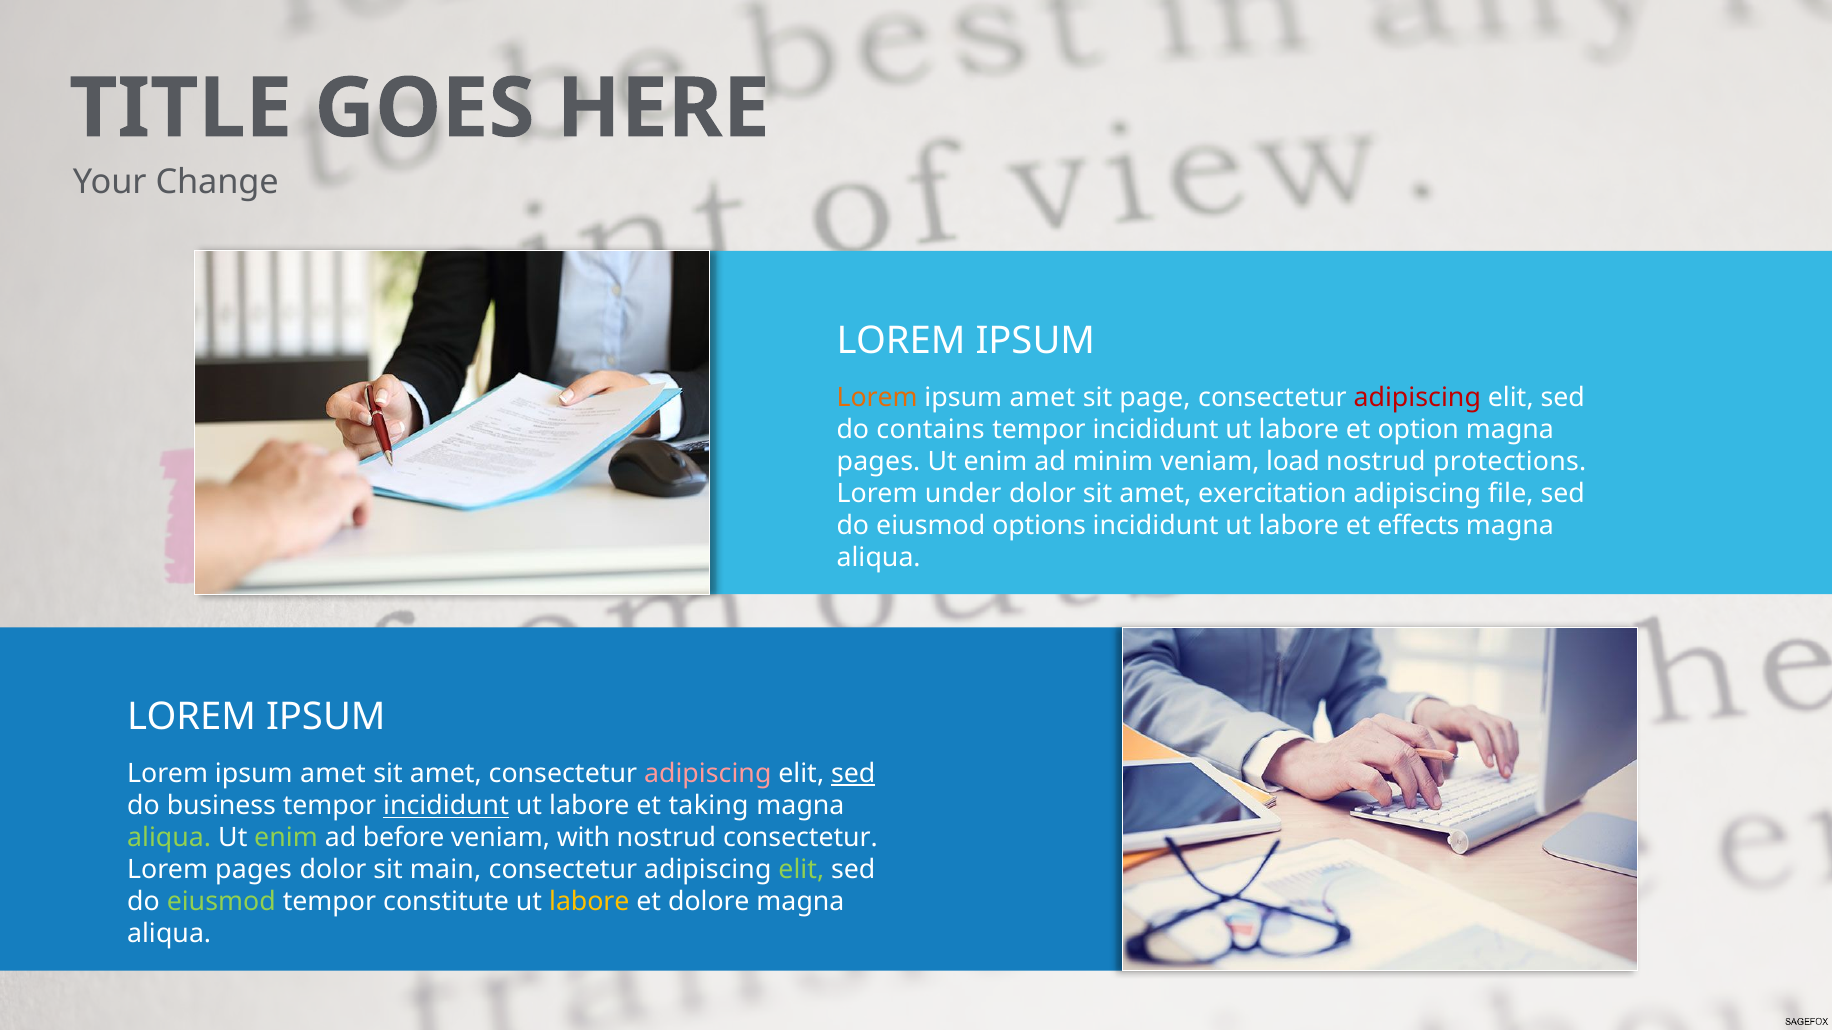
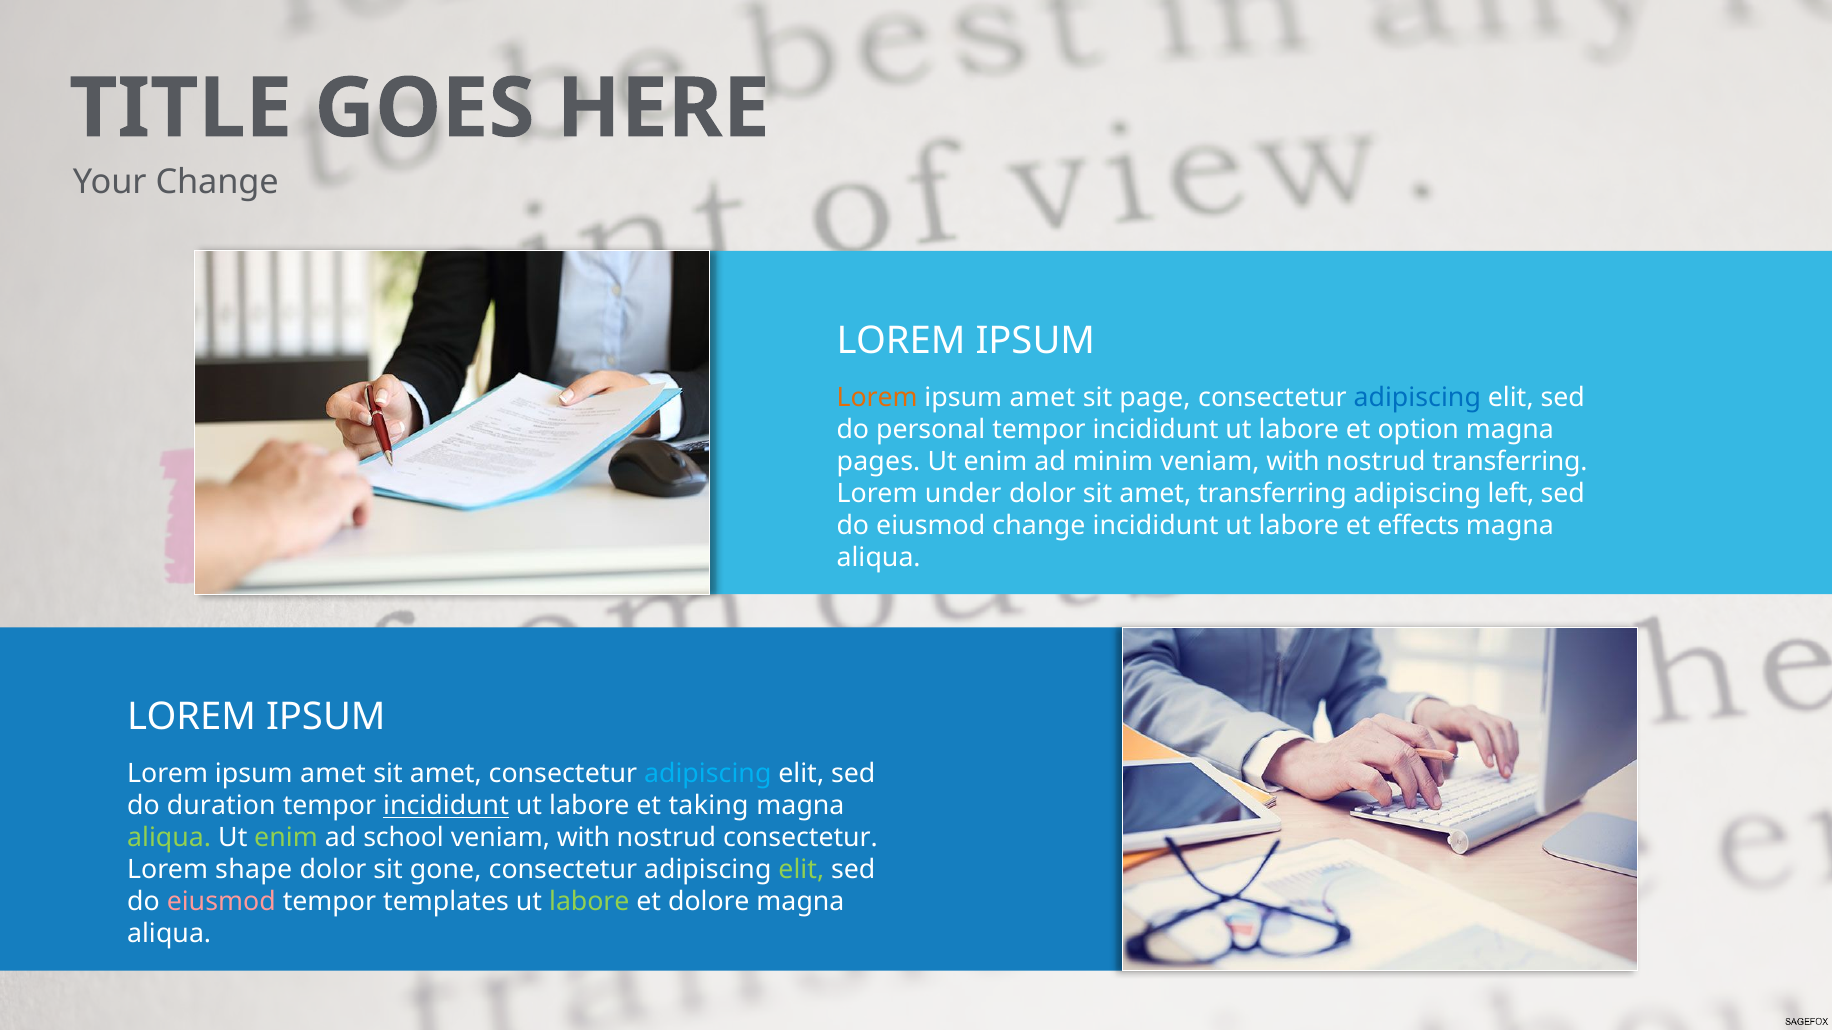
adipiscing at (1417, 397) colour: red -> blue
contains: contains -> personal
minim veniam load: load -> with
nostrud protections: protections -> transferring
amet exercitation: exercitation -> transferring
file: file -> left
eiusmod options: options -> change
adipiscing at (708, 774) colour: pink -> light blue
sed at (853, 774) underline: present -> none
business: business -> duration
before: before -> school
Lorem pages: pages -> shape
main: main -> gone
eiusmod at (221, 902) colour: light green -> pink
constitute: constitute -> templates
labore at (589, 902) colour: yellow -> light green
